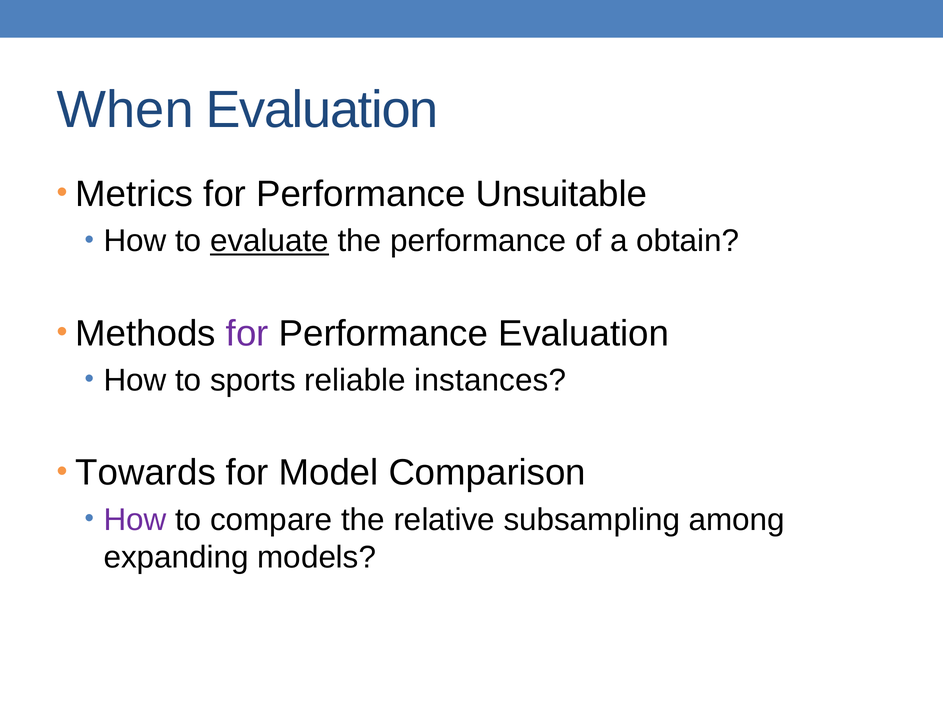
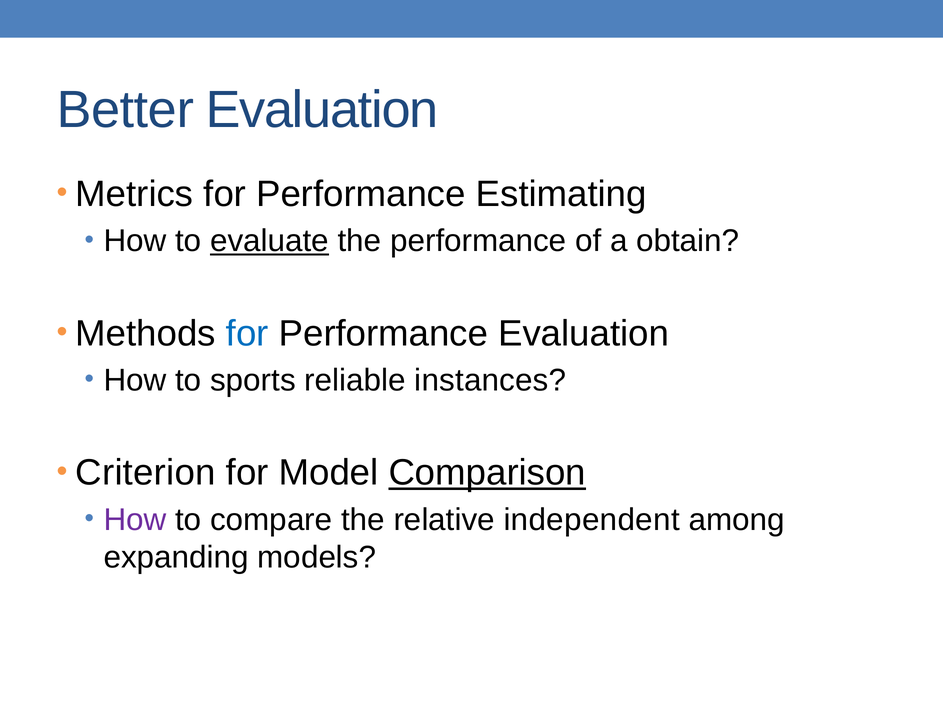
When: When -> Better
Unsuitable: Unsuitable -> Estimating
for at (247, 334) colour: purple -> blue
Towards: Towards -> Criterion
Comparison underline: none -> present
subsampling: subsampling -> independent
